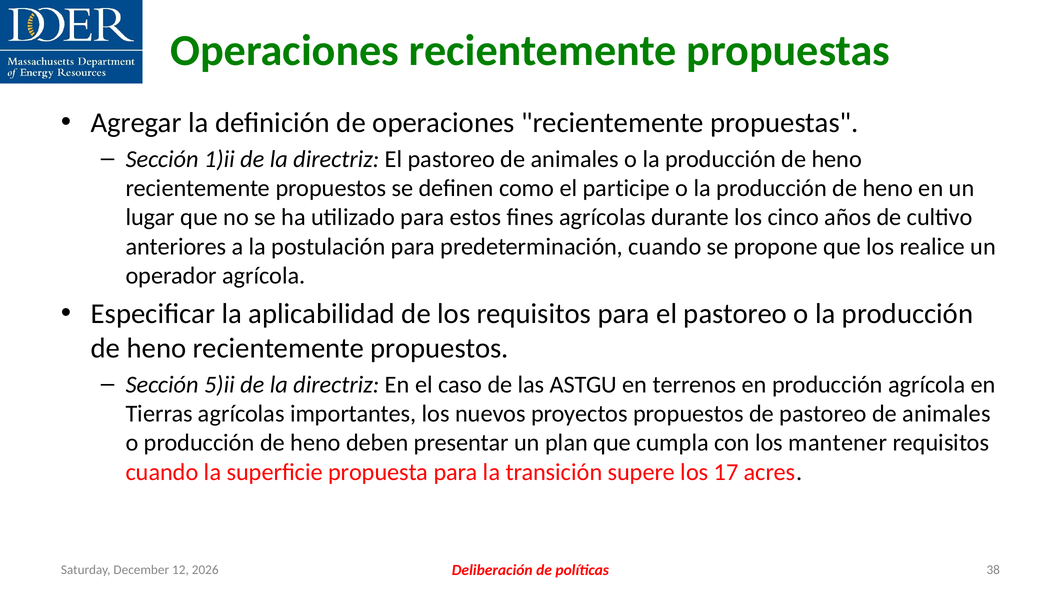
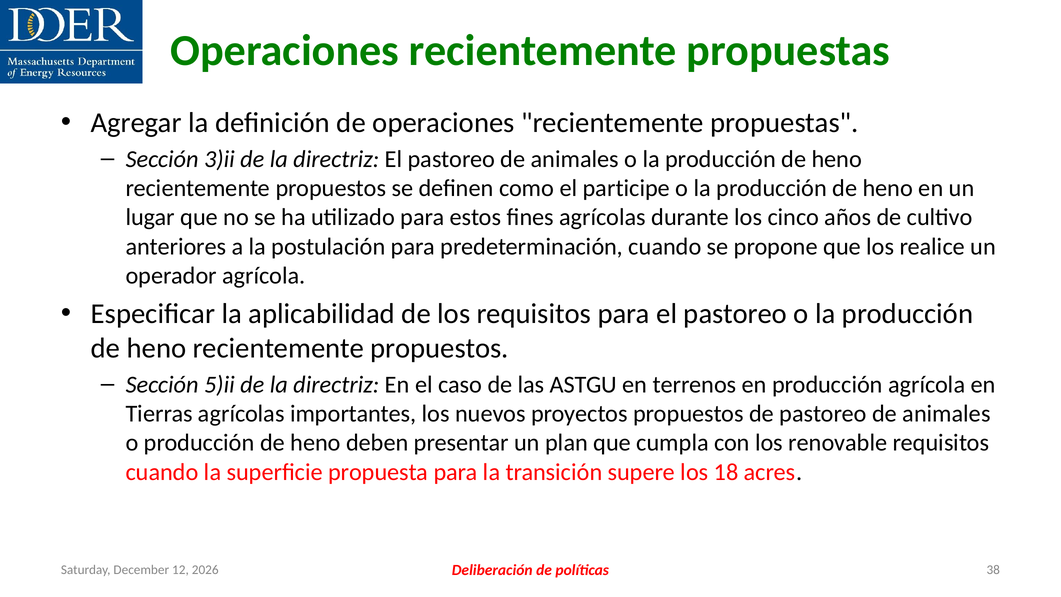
1)ii: 1)ii -> 3)ii
mantener: mantener -> renovable
17: 17 -> 18
